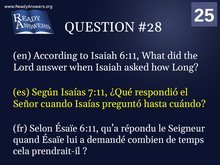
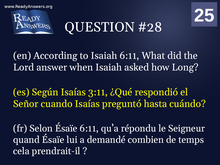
7:11: 7:11 -> 3:11
